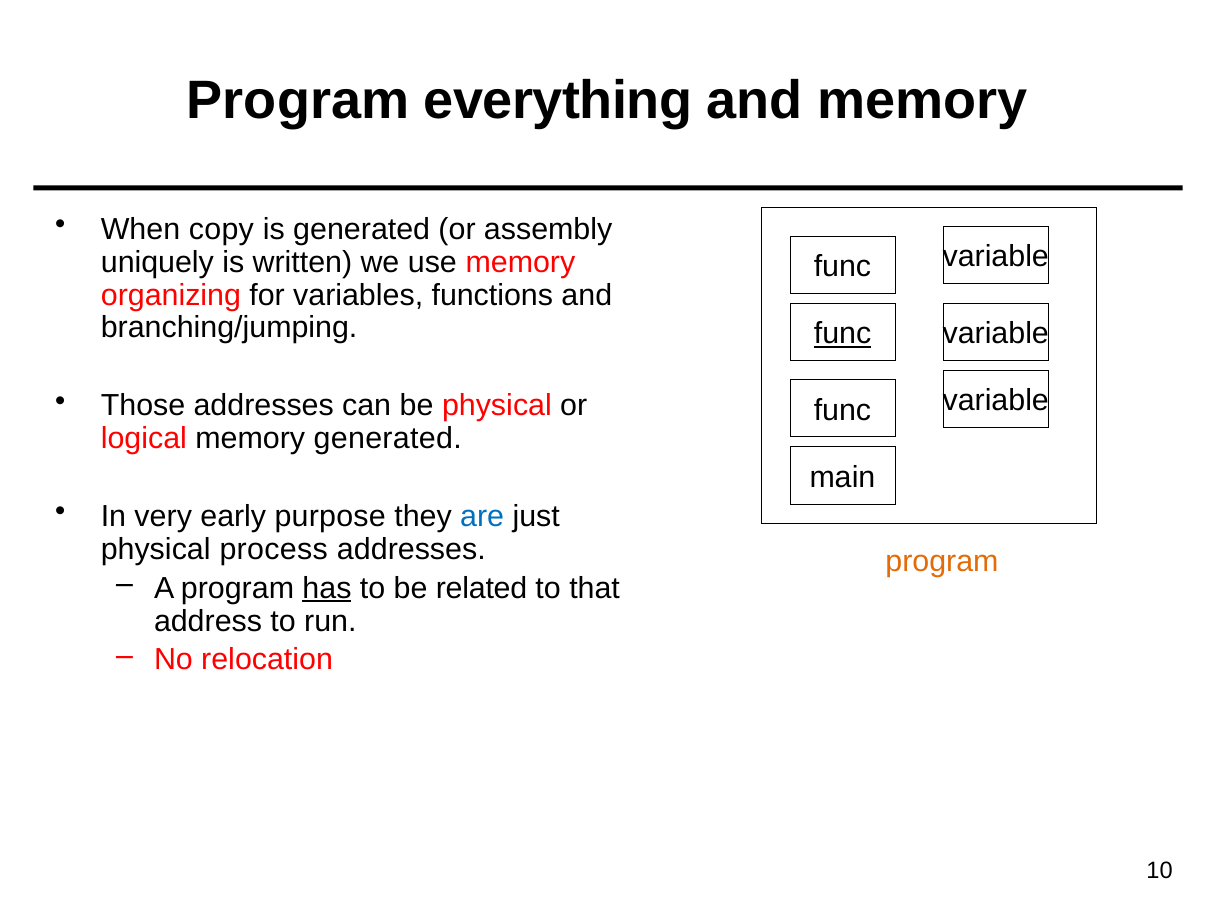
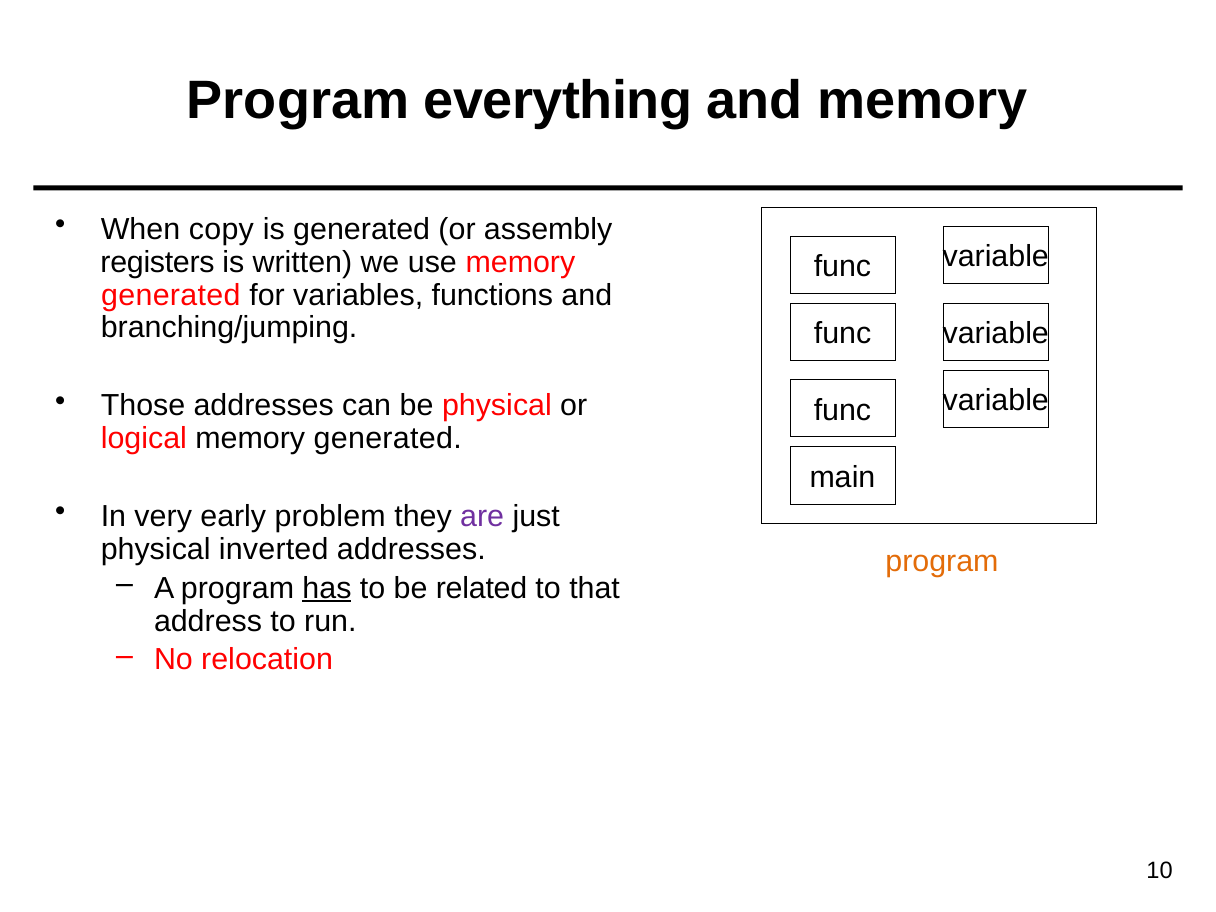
uniquely: uniquely -> registers
organizing at (171, 295): organizing -> generated
func at (843, 334) underline: present -> none
purpose: purpose -> problem
are colour: blue -> purple
process: process -> inverted
